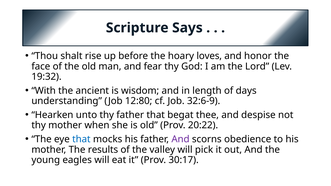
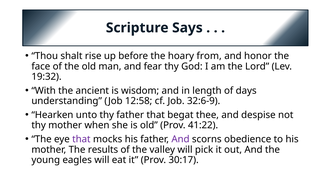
loves: loves -> from
12:80: 12:80 -> 12:58
20:22: 20:22 -> 41:22
that at (81, 139) colour: blue -> purple
